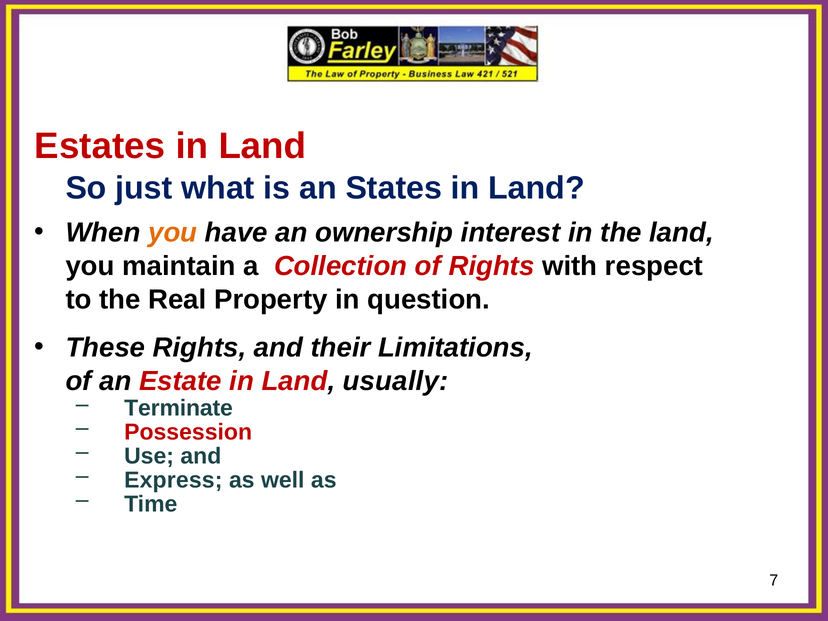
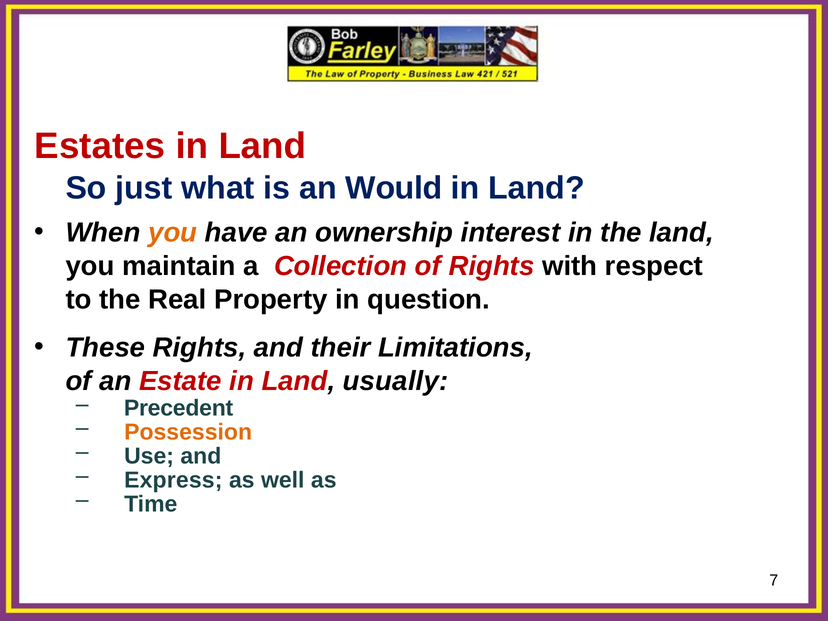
States: States -> Would
Terminate: Terminate -> Precedent
Possession colour: red -> orange
